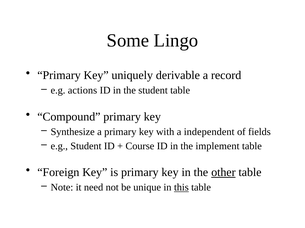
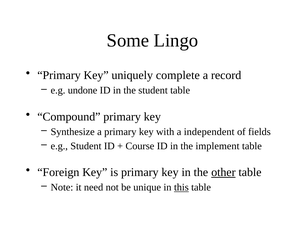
derivable: derivable -> complete
actions: actions -> undone
